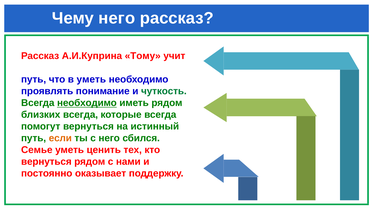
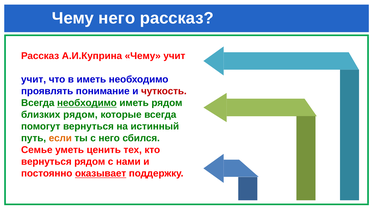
А.И.Куприна Тому: Тому -> Чему
путь at (34, 80): путь -> учит
в уметь: уметь -> иметь
чуткость colour: green -> red
близких всегда: всегда -> рядом
оказывает underline: none -> present
